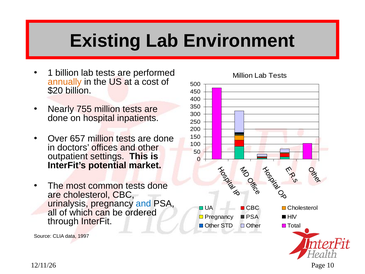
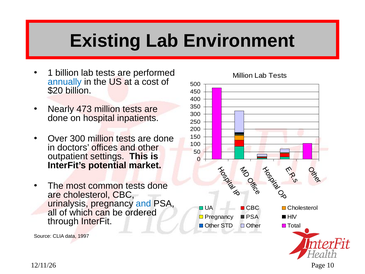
annually colour: orange -> blue
755: 755 -> 473
Over 657: 657 -> 300
